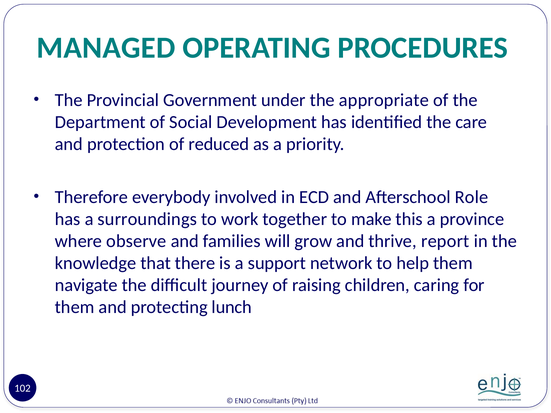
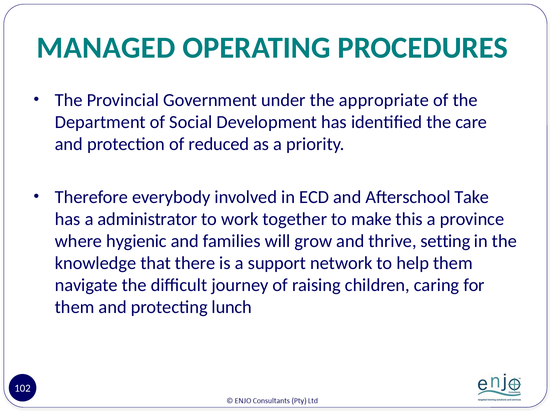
Role: Role -> Take
surroundings: surroundings -> administrator
observe: observe -> hygienic
report: report -> setting
